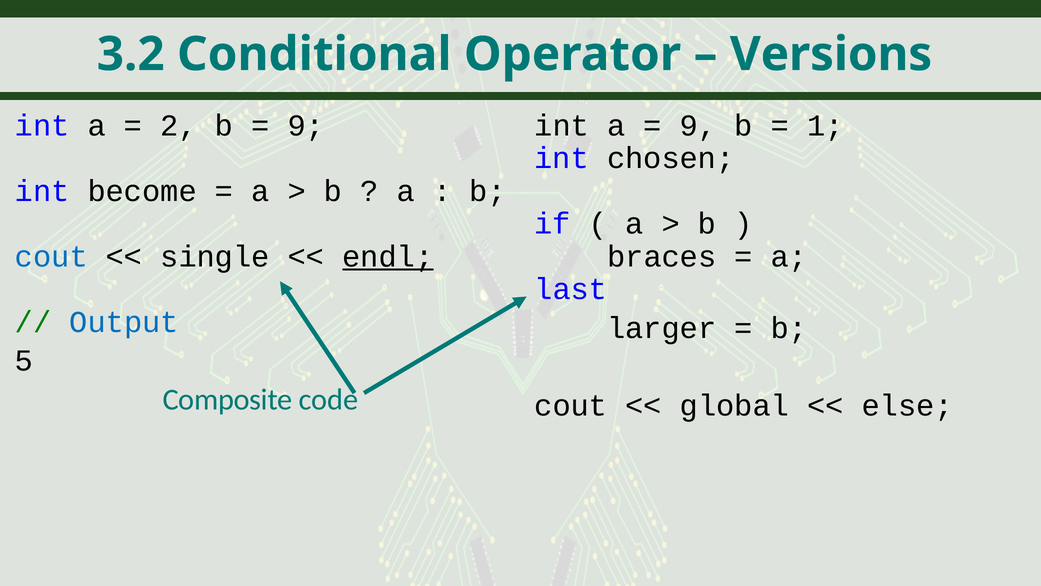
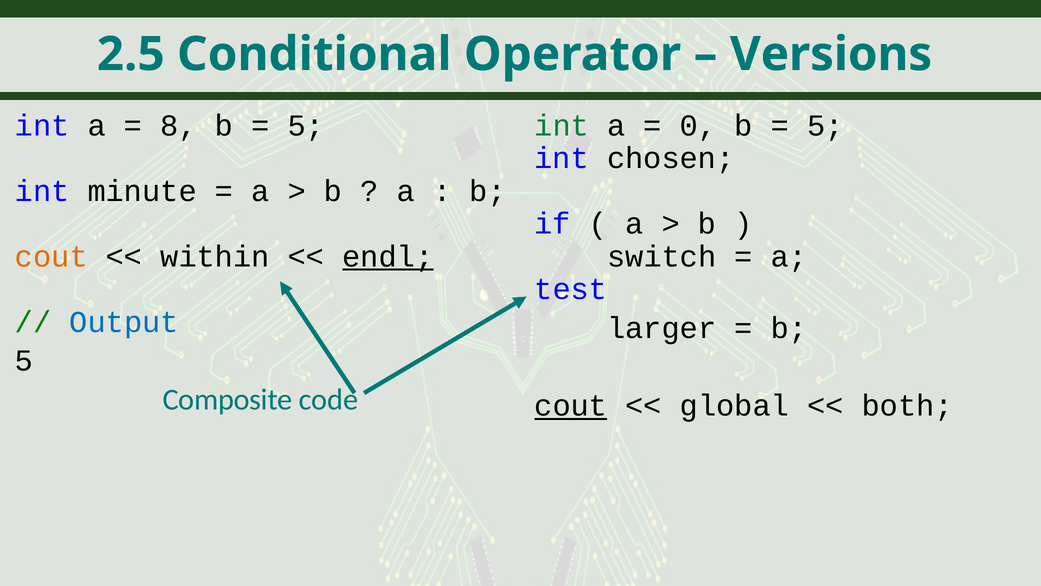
3.2: 3.2 -> 2.5
2: 2 -> 8
9 at (306, 125): 9 -> 5
int at (562, 125) colour: black -> green
9 at (698, 125): 9 -> 0
1 at (825, 125): 1 -> 5
become: become -> minute
cout at (51, 256) colour: blue -> orange
single: single -> within
braces: braces -> switch
last: last -> test
cout at (571, 406) underline: none -> present
else: else -> both
